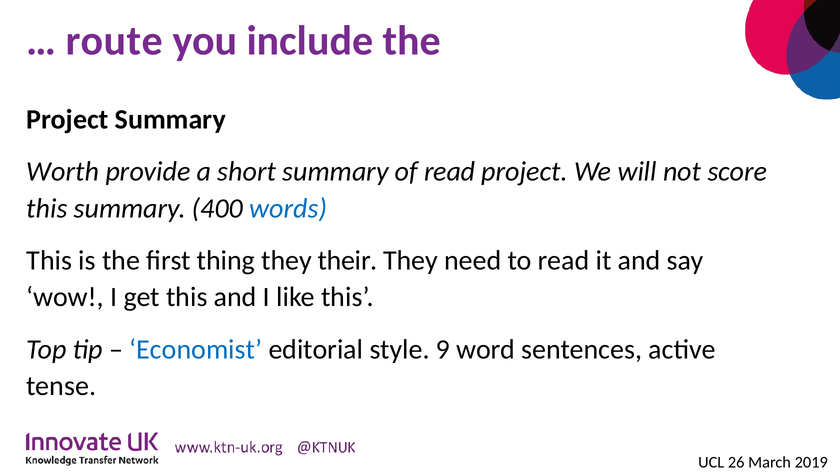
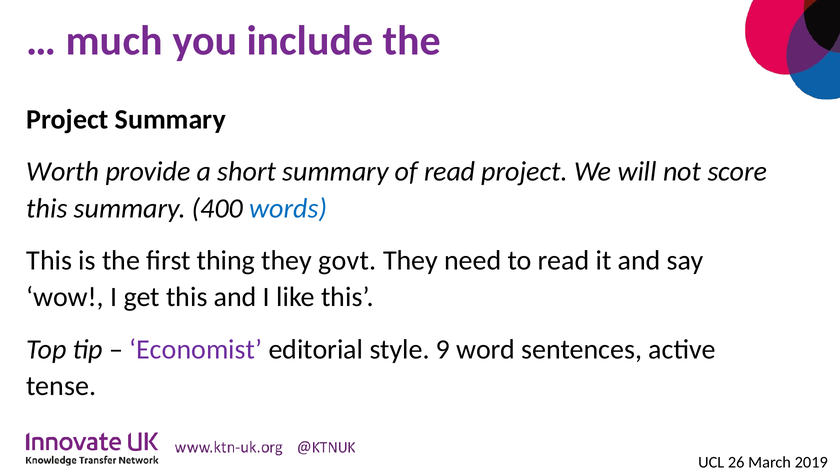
route: route -> much
their: their -> govt
Economist colour: blue -> purple
